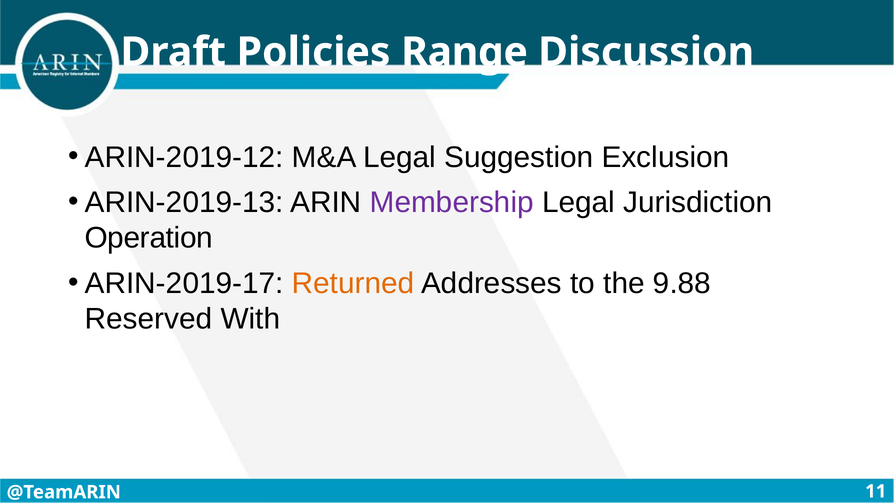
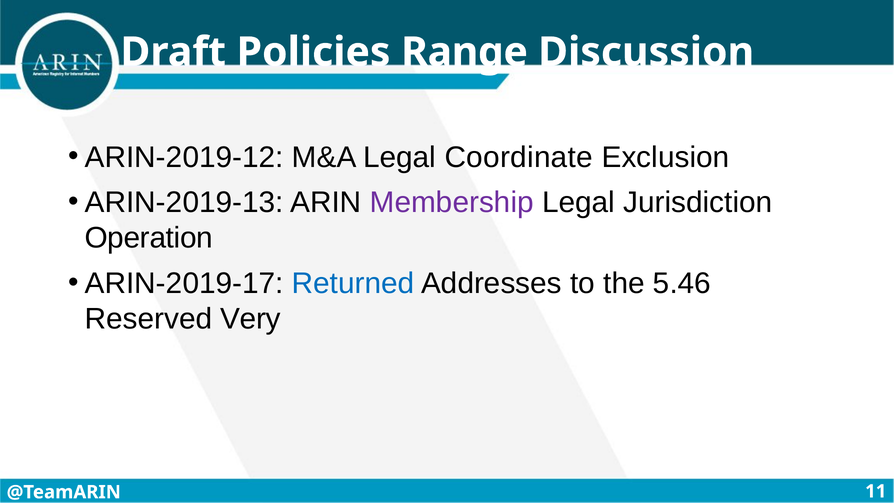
Suggestion: Suggestion -> Coordinate
Returned colour: orange -> blue
9.88: 9.88 -> 5.46
With: With -> Very
